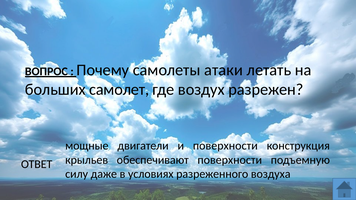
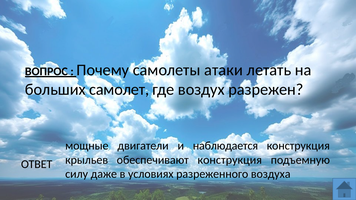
и поверхности: поверхности -> наблюдается
обеспечивают поверхности: поверхности -> конструкция
